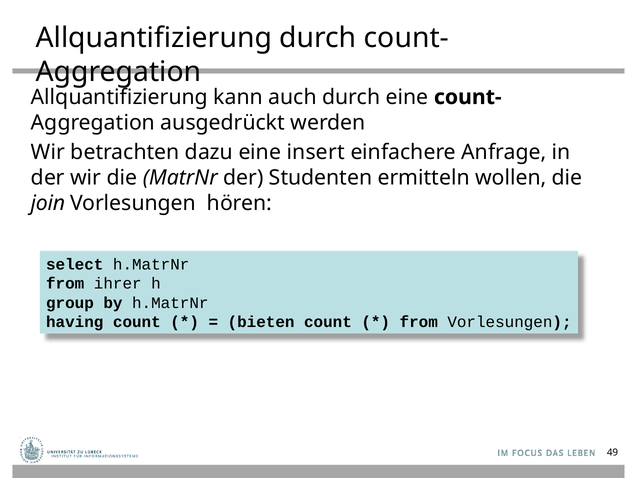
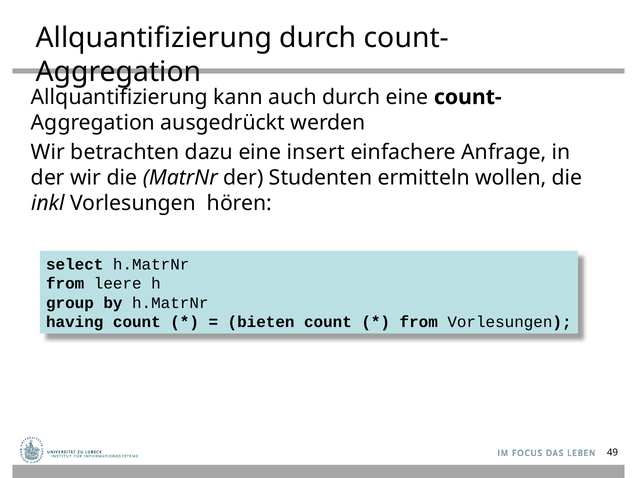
join: join -> inkl
ihrer: ihrer -> leere
